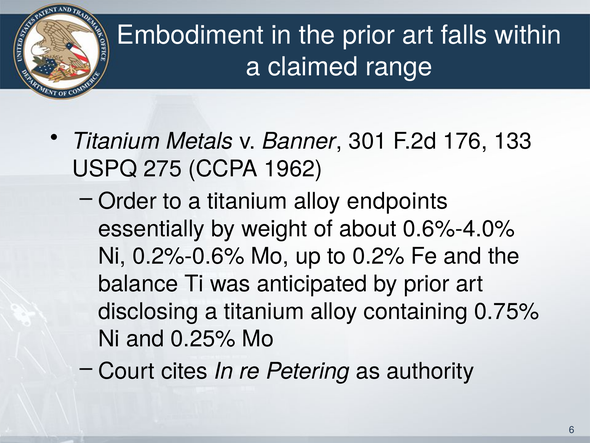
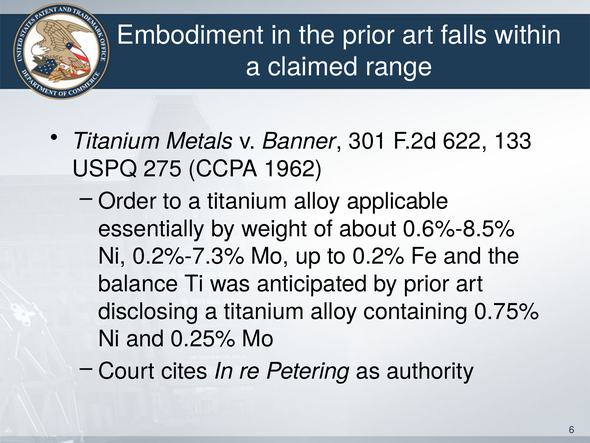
176: 176 -> 622
endpoints: endpoints -> applicable
0.6%-4.0%: 0.6%-4.0% -> 0.6%-8.5%
0.2%-0.6%: 0.2%-0.6% -> 0.2%-7.3%
